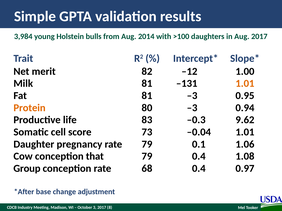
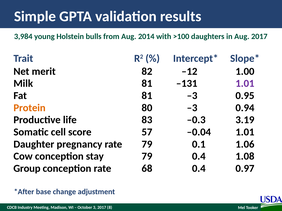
1.01 at (245, 84) colour: orange -> purple
9.62: 9.62 -> 3.19
73: 73 -> 57
that: that -> stay
